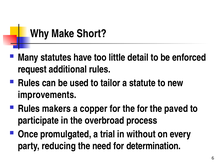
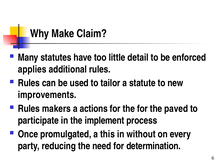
Short: Short -> Claim
request: request -> applies
copper: copper -> actions
overbroad: overbroad -> implement
trial: trial -> this
